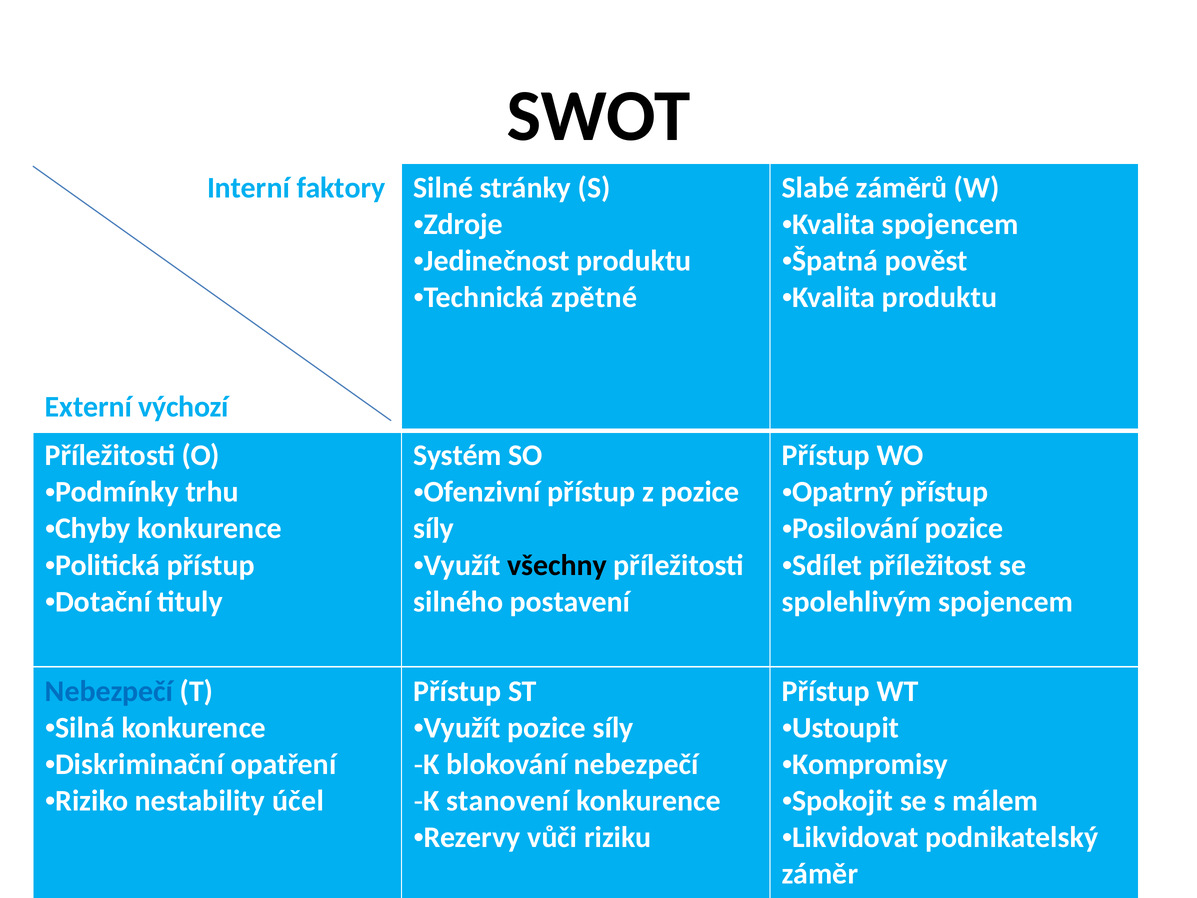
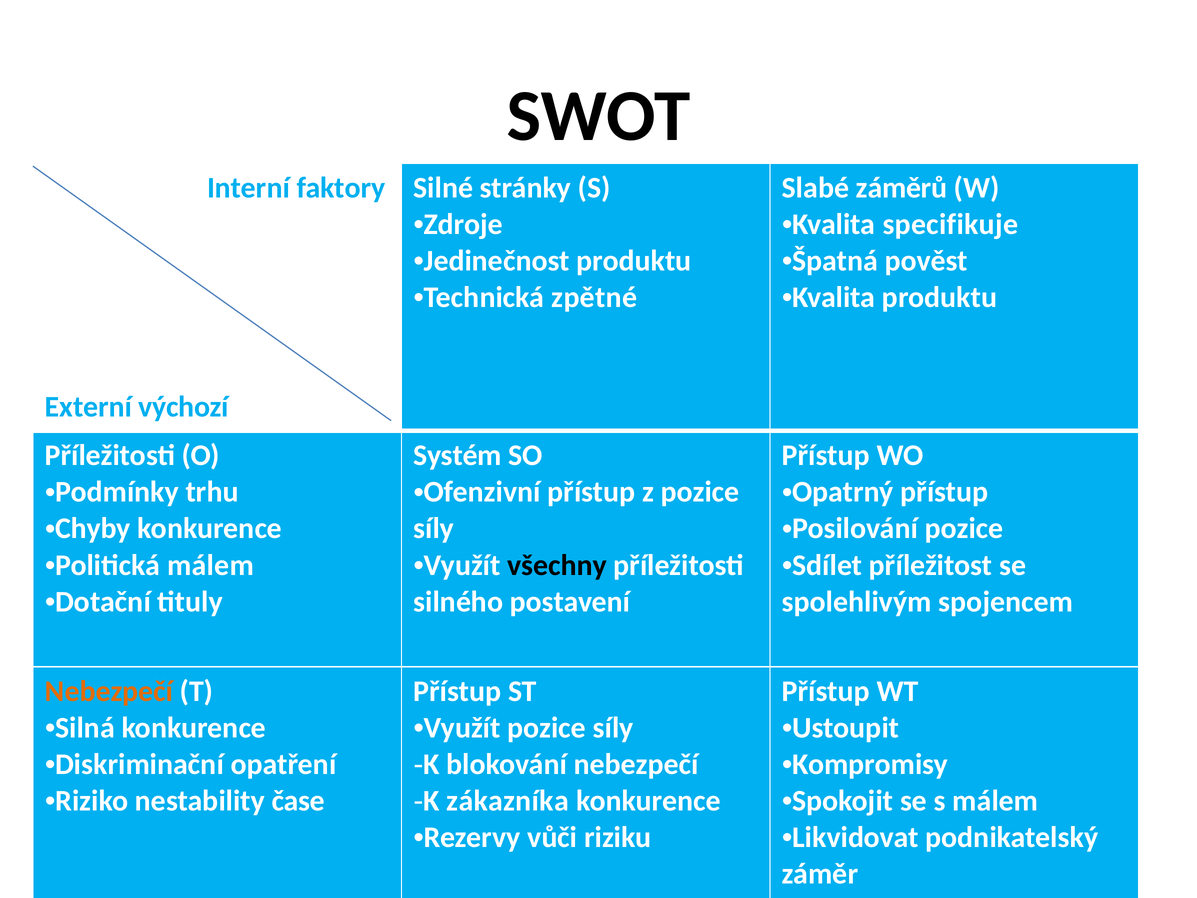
Kvalita spojencem: spojencem -> specifikuje
Politická přístup: přístup -> málem
Nebezpečí at (109, 691) colour: blue -> orange
účel: účel -> čase
stanovení: stanovení -> zákazníka
